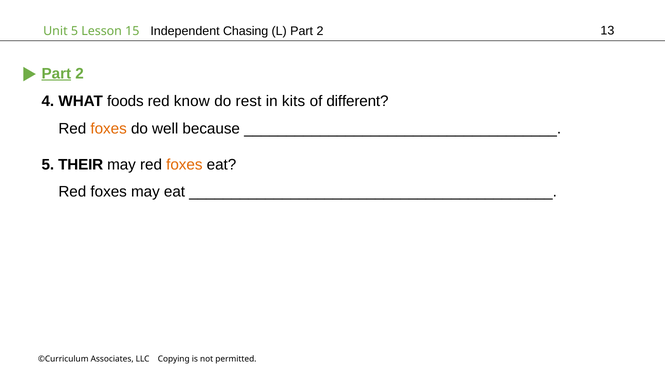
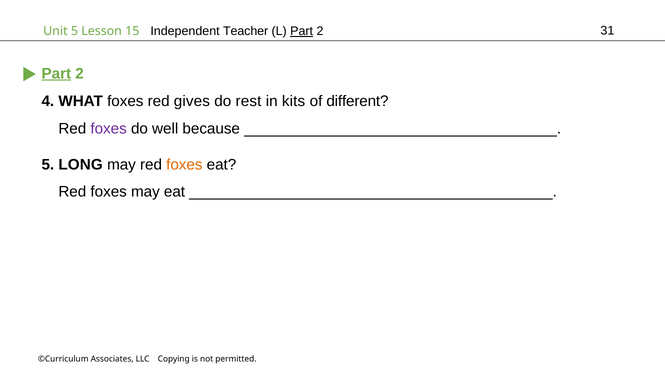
Chasing: Chasing -> Teacher
Part at (302, 31) underline: none -> present
13: 13 -> 31
WHAT foods: foods -> foxes
know: know -> gives
foxes at (109, 129) colour: orange -> purple
THEIR: THEIR -> LONG
